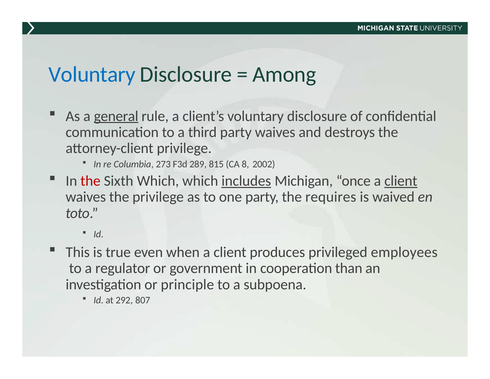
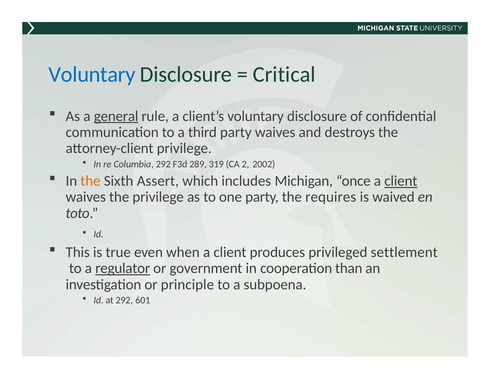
Among: Among -> Critical
Columbia 273: 273 -> 292
815: 815 -> 319
8: 8 -> 2
the at (90, 181) colour: red -> orange
Sixth Which: Which -> Assert
includes underline: present -> none
employees: employees -> settlement
regulator underline: none -> present
807: 807 -> 601
